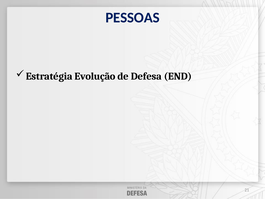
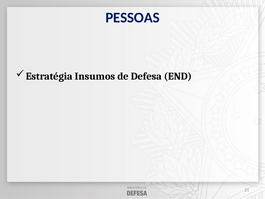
Evolução: Evolução -> Insumos
